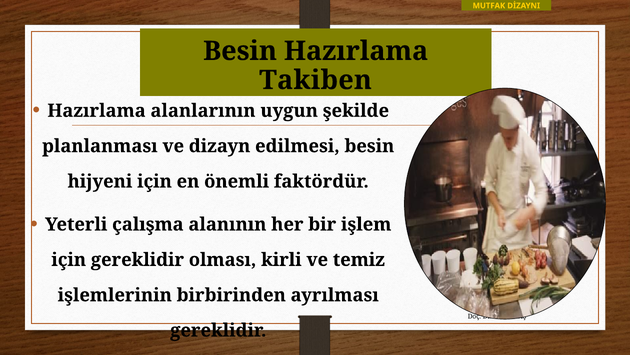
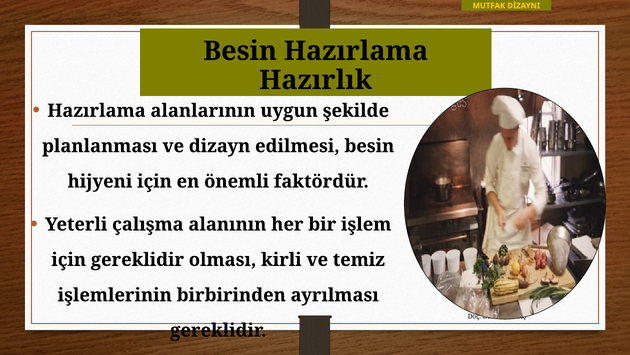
Takiben: Takiben -> Hazırlık
